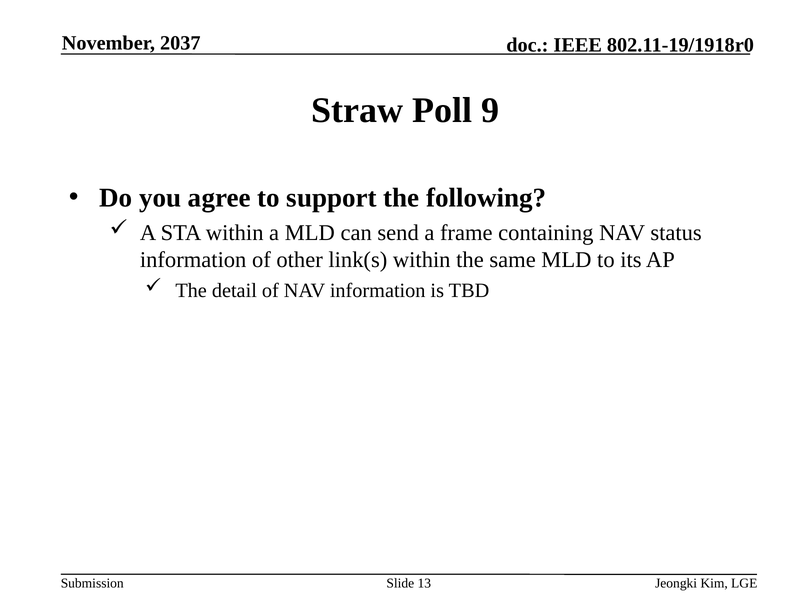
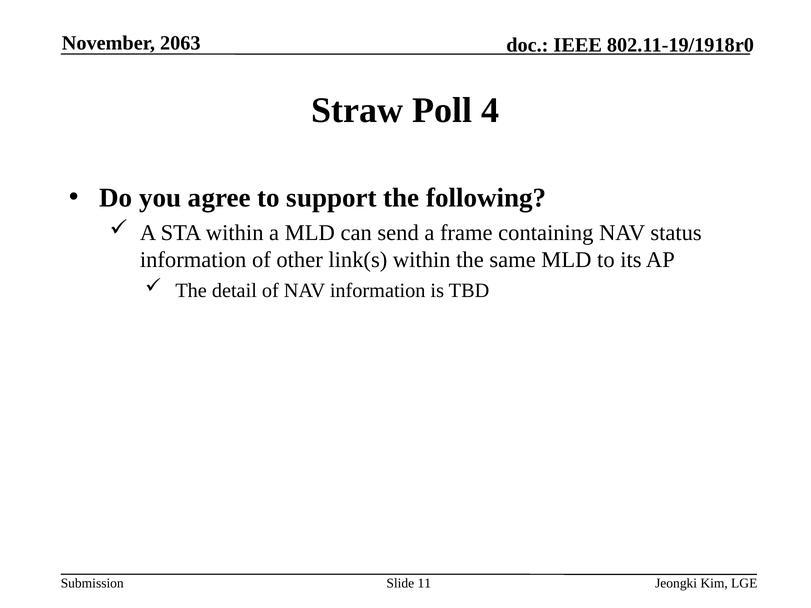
2037: 2037 -> 2063
9: 9 -> 4
13: 13 -> 11
